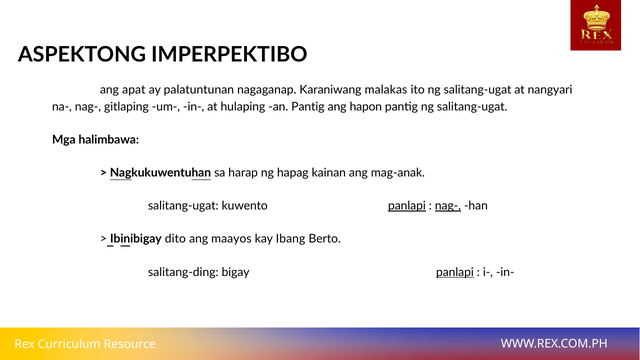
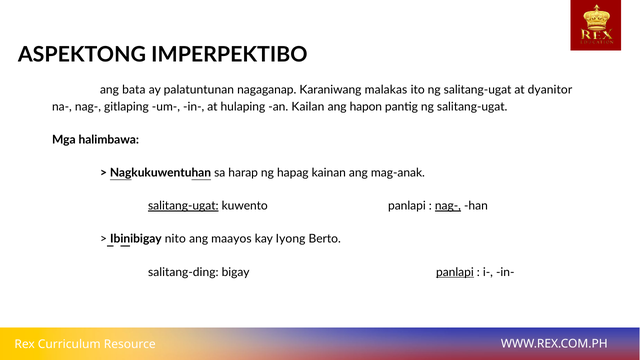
apat: apat -> bata
nangyari: nangyari -> dyanitor
an Pantig: Pantig -> Kailan
salitang-ugat at (183, 206) underline: none -> present
panlapi at (407, 206) underline: present -> none
dito: dito -> nito
Ibang: Ibang -> Iyong
